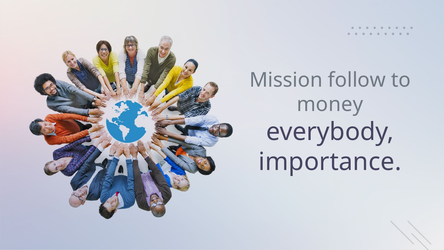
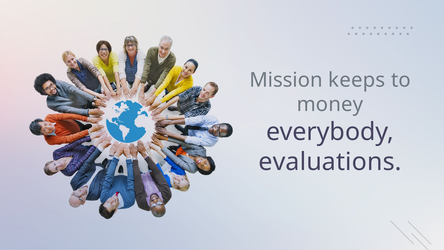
follow: follow -> keeps
importance: importance -> evaluations
